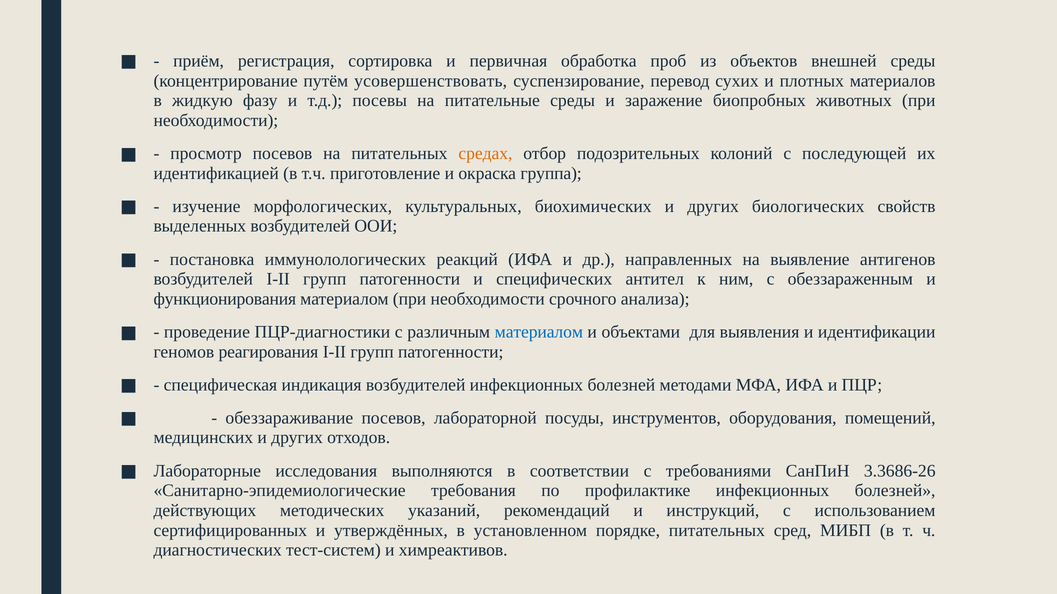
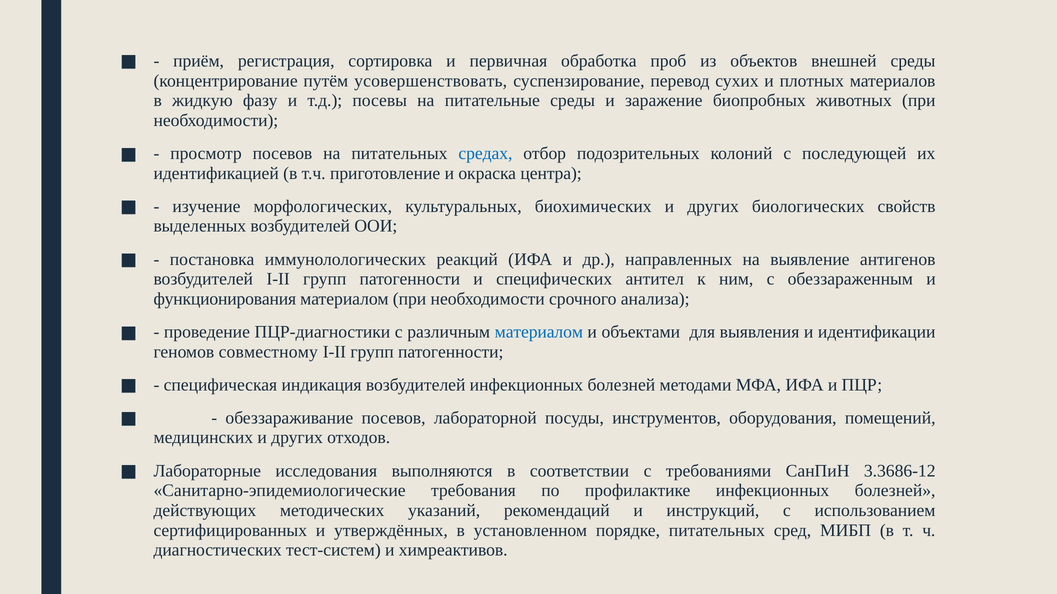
средах colour: orange -> blue
группа: группа -> центра
реагирования: реагирования -> совместному
3.3686-26: 3.3686-26 -> 3.3686-12
